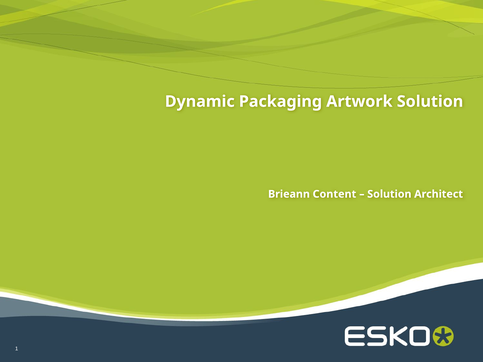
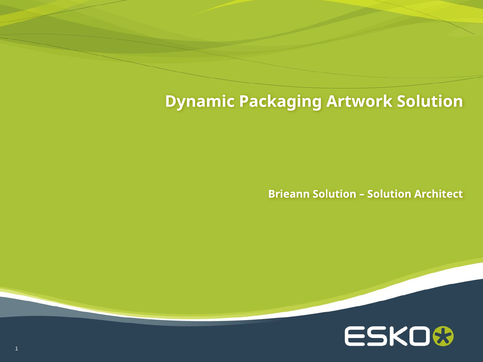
Brieann Content: Content -> Solution
